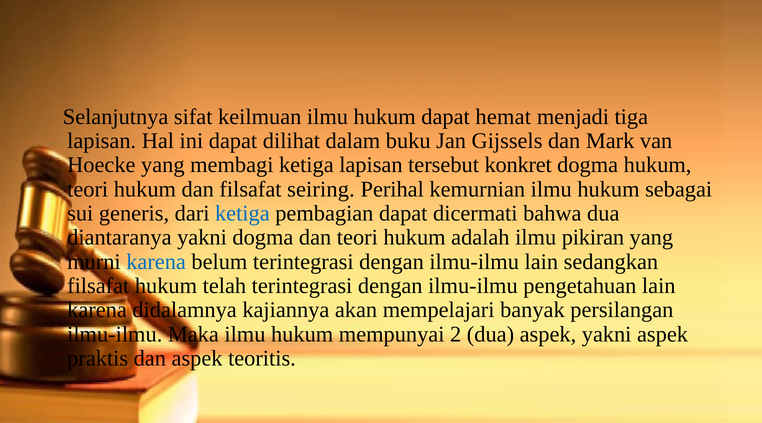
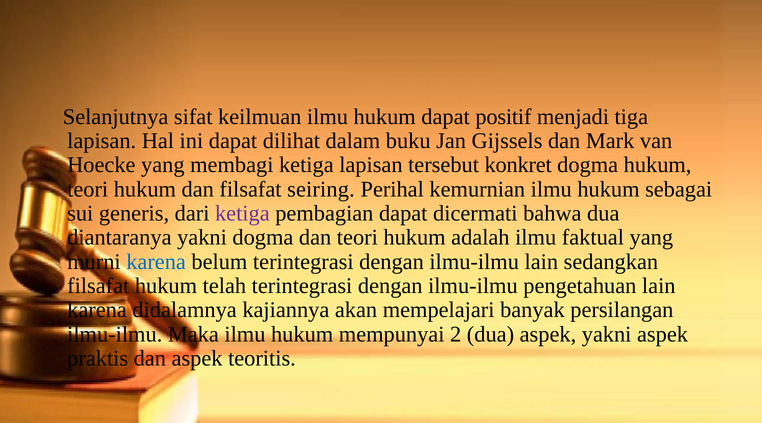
hemat: hemat -> positif
ketiga at (242, 214) colour: blue -> purple
pikiran: pikiran -> faktual
